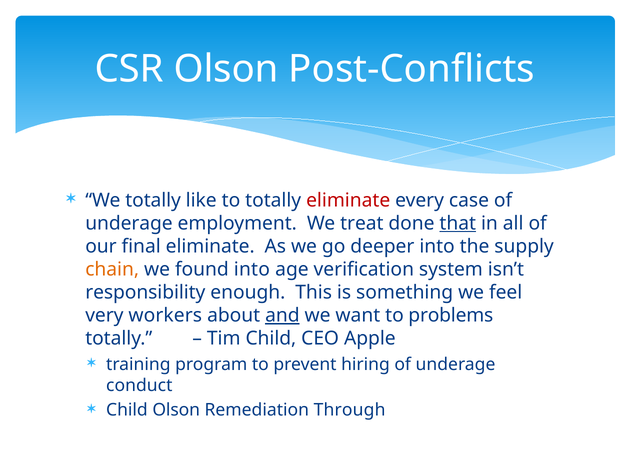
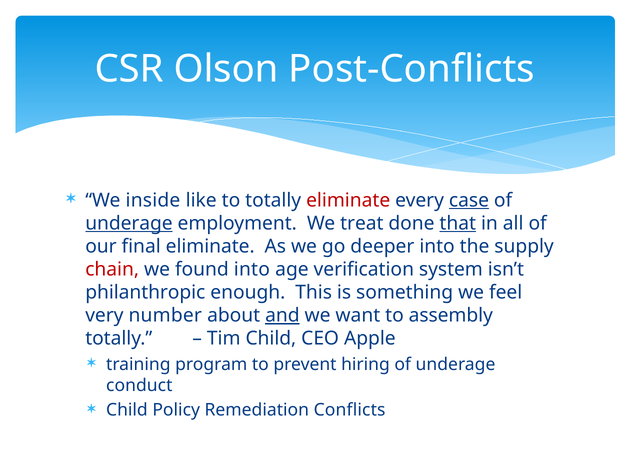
We totally: totally -> inside
case underline: none -> present
underage at (129, 223) underline: none -> present
chain colour: orange -> red
responsibility: responsibility -> philanthropic
workers: workers -> number
problems: problems -> assembly
Child Olson: Olson -> Policy
Through: Through -> Conflicts
